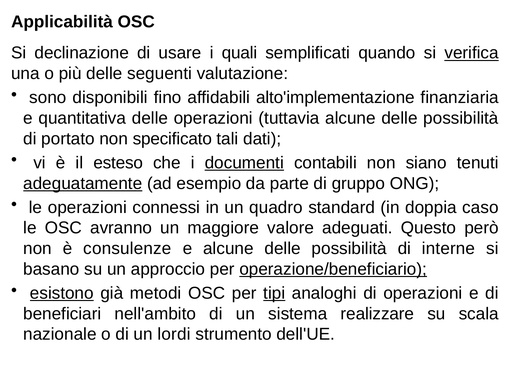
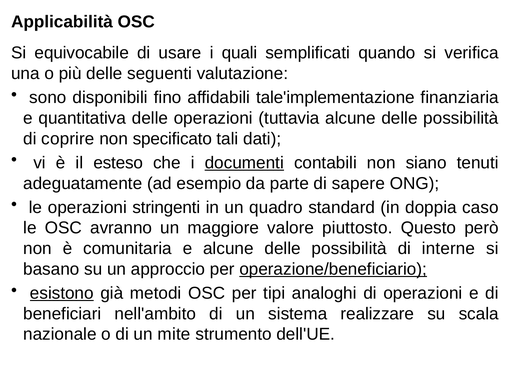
declinazione: declinazione -> equivocabile
verifica underline: present -> none
alto'implementazione: alto'implementazione -> tale'implementazione
portato: portato -> coprire
adeguatamente underline: present -> none
gruppo: gruppo -> sapere
connessi: connessi -> stringenti
adeguati: adeguati -> piuttosto
consulenze: consulenze -> comunitaria
tipi underline: present -> none
lordi: lordi -> mite
